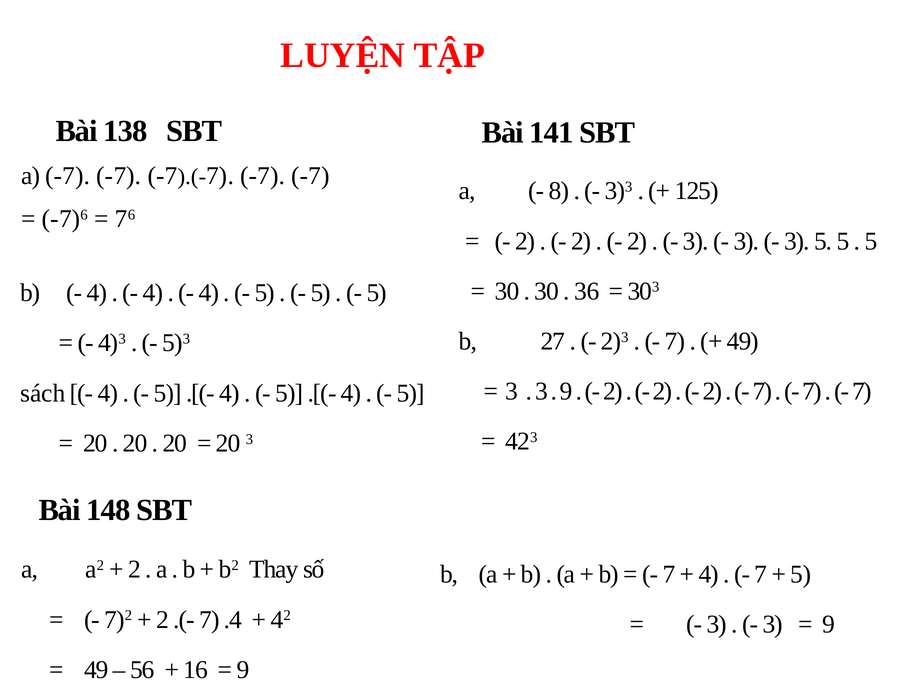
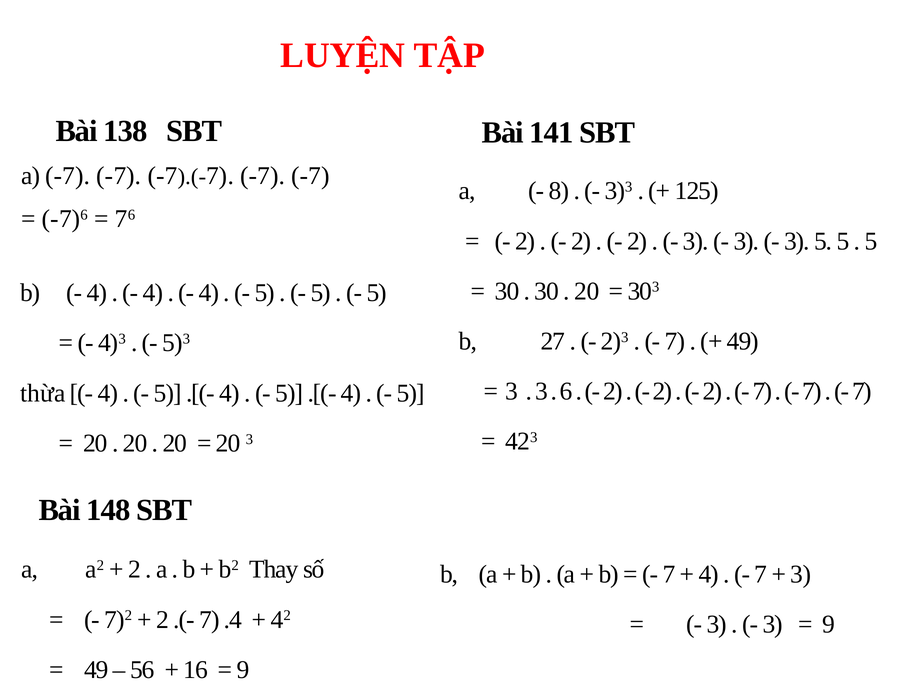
36 at (587, 291): 36 -> 20
9 at (566, 391): 9 -> 6
sách: sách -> thừa
5 at (801, 574): 5 -> 3
